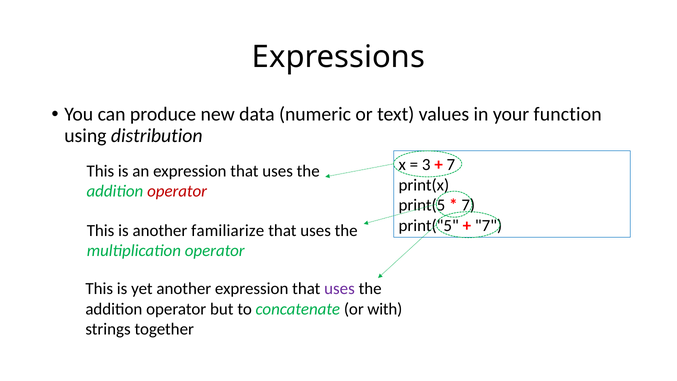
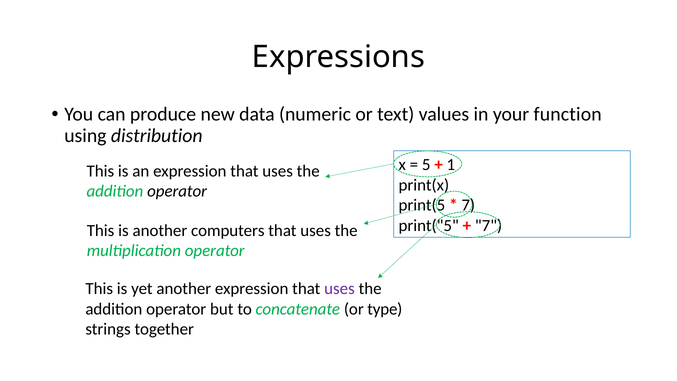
3: 3 -> 5
7 at (451, 165): 7 -> 1
operator at (177, 191) colour: red -> black
familiarize: familiarize -> computers
with: with -> type
